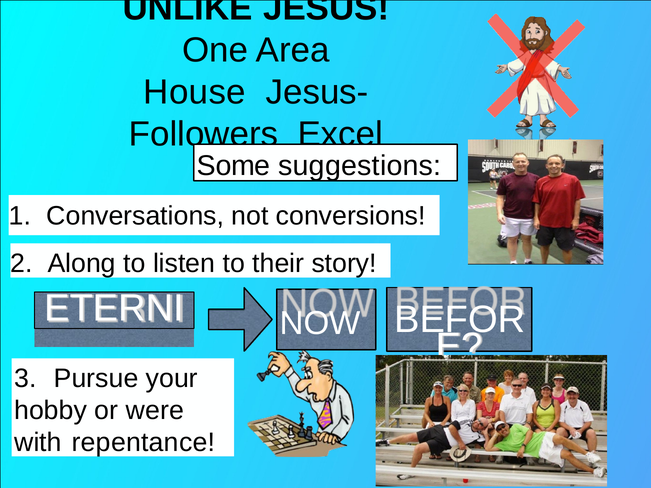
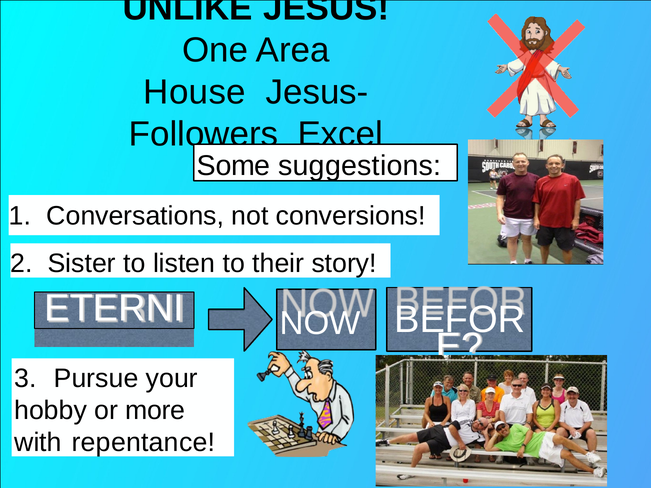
Along: Along -> Sister
were: were -> more
